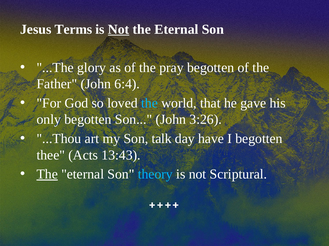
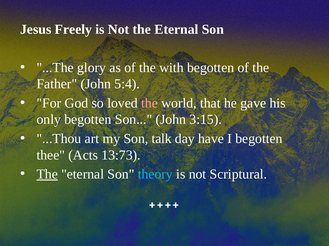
Terms: Terms -> Freely
Not at (119, 29) underline: present -> none
pray: pray -> with
6:4: 6:4 -> 5:4
the at (149, 103) colour: light blue -> pink
3:26: 3:26 -> 3:15
13:43: 13:43 -> 13:73
